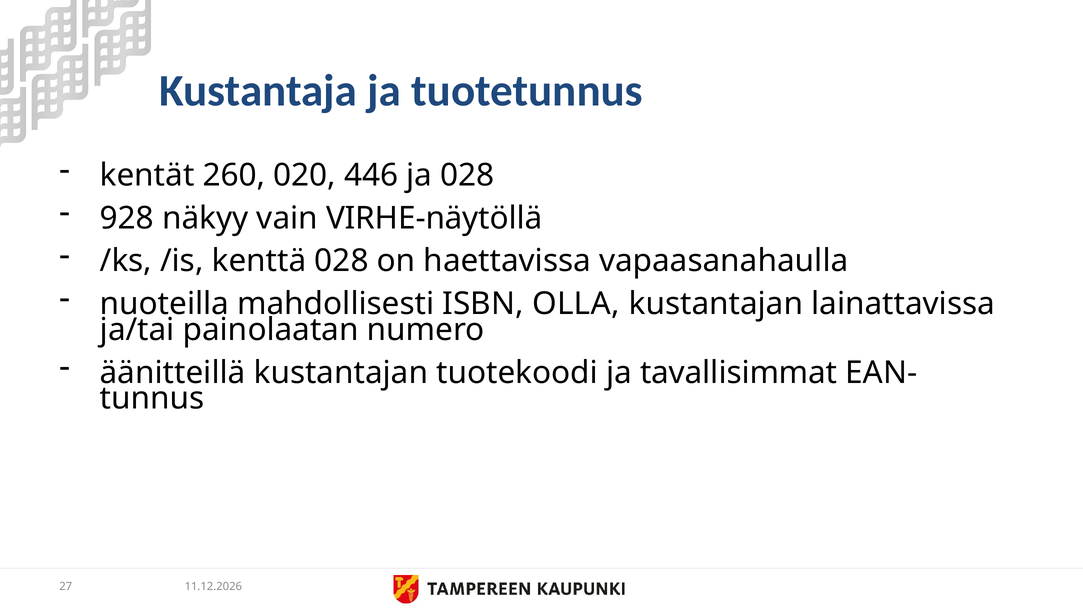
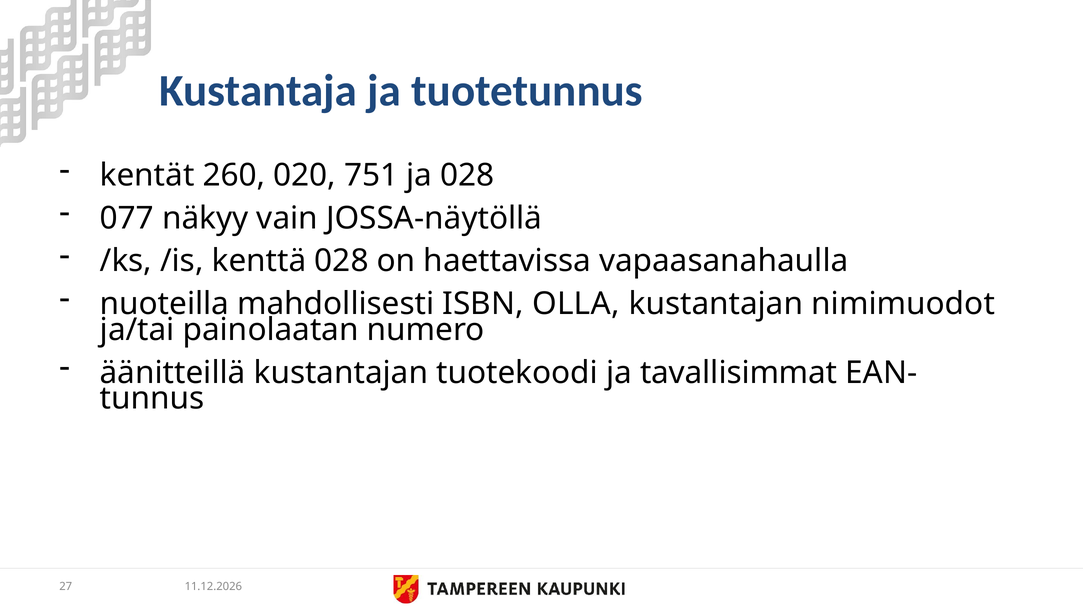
446: 446 -> 751
928: 928 -> 077
VIRHE-näytöllä: VIRHE-näytöllä -> JOSSA-näytöllä
lainattavissa: lainattavissa -> nimimuodot
